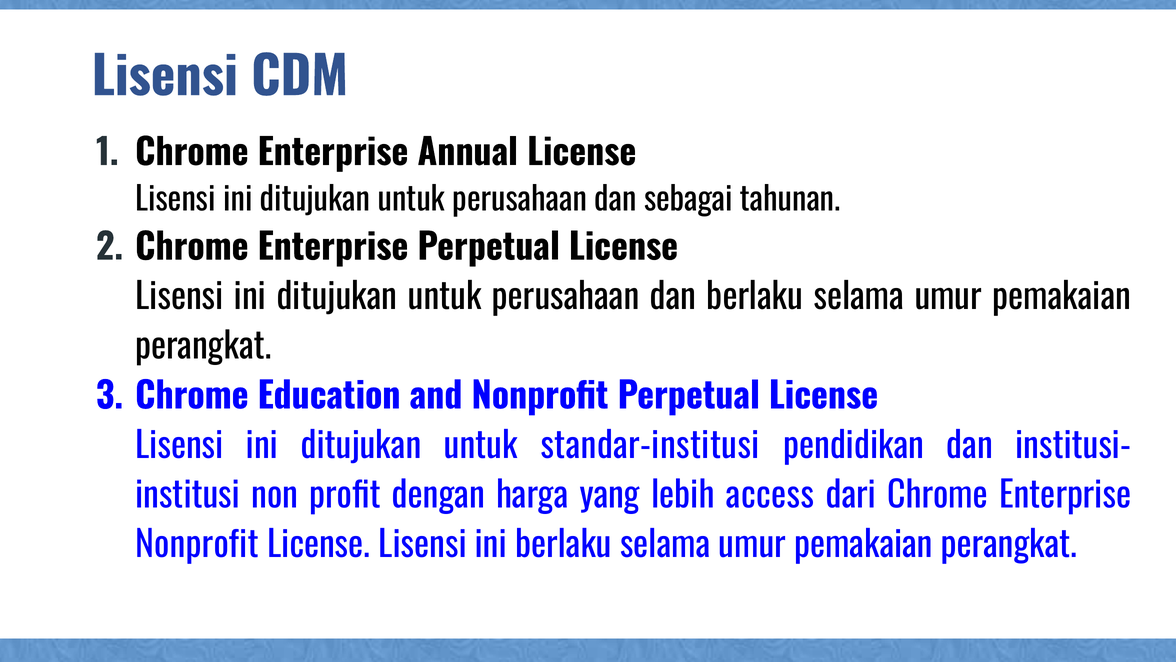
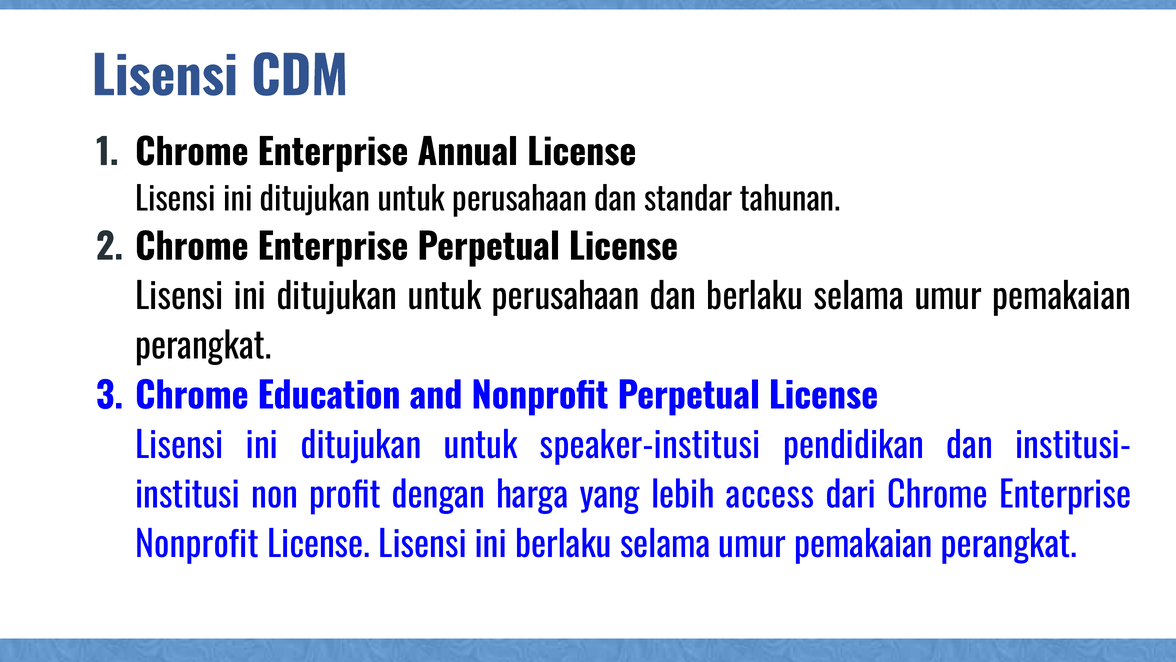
sebagai: sebagai -> standar
standar-institusi: standar-institusi -> speaker-institusi
